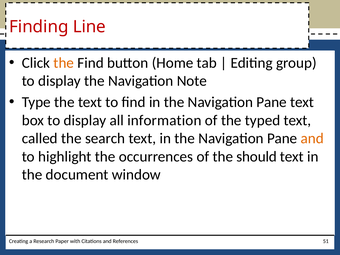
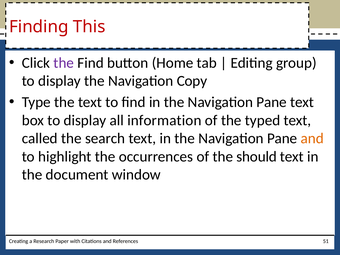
Line: Line -> This
the at (64, 63) colour: orange -> purple
Note: Note -> Copy
